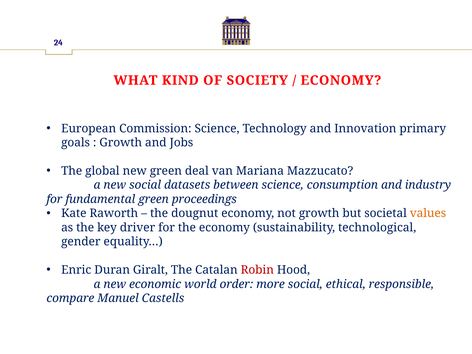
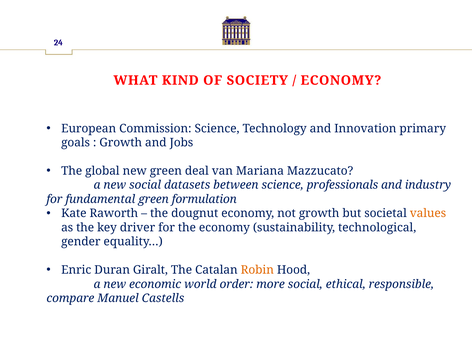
consumption: consumption -> professionals
proceedings: proceedings -> formulation
Robin colour: red -> orange
